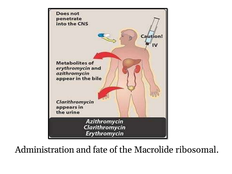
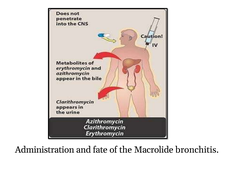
ribosomal: ribosomal -> bronchitis
